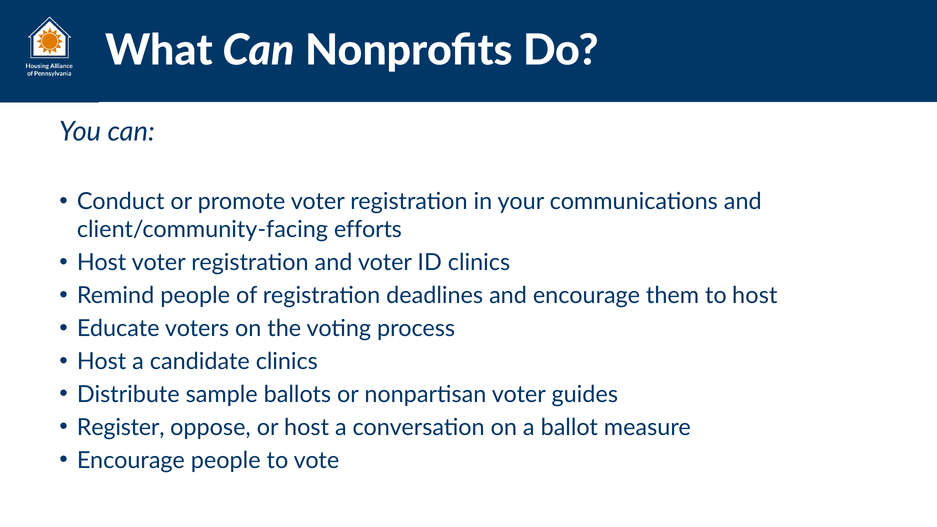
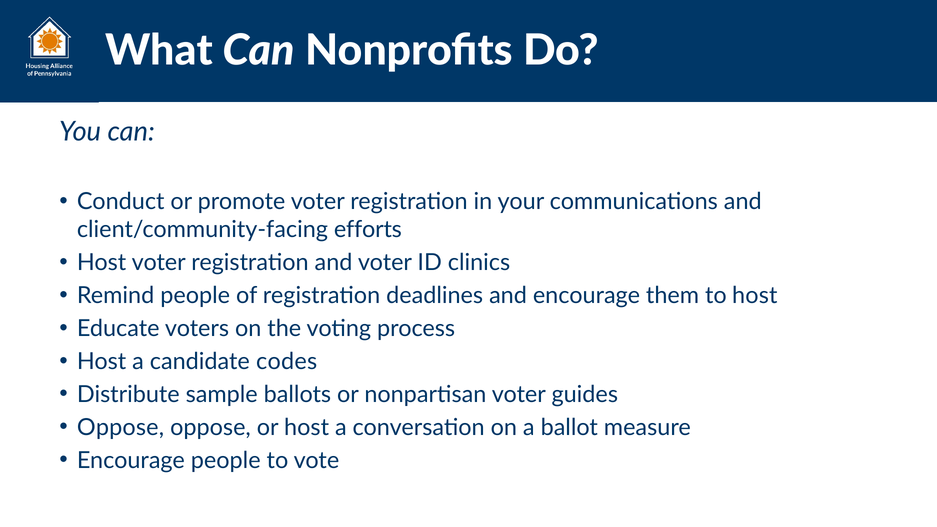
candidate clinics: clinics -> codes
Register at (121, 428): Register -> Oppose
